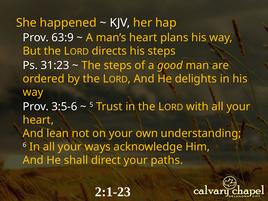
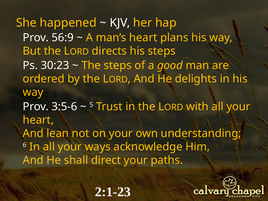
63:9: 63:9 -> 56:9
31:23: 31:23 -> 30:23
